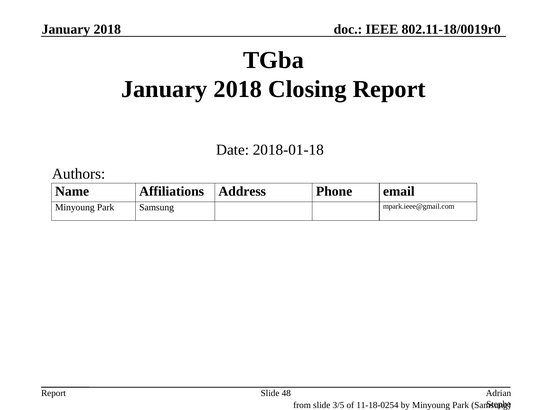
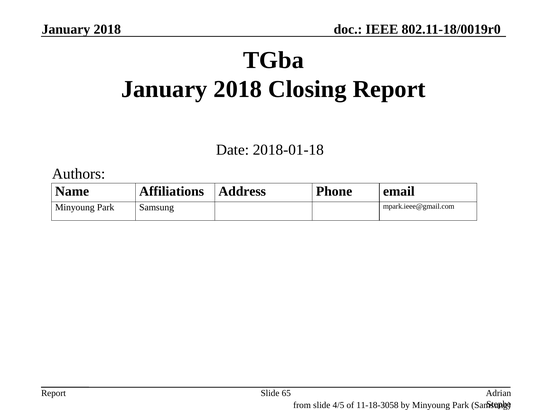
48: 48 -> 65
3/5: 3/5 -> 4/5
11-18-0254: 11-18-0254 -> 11-18-3058
